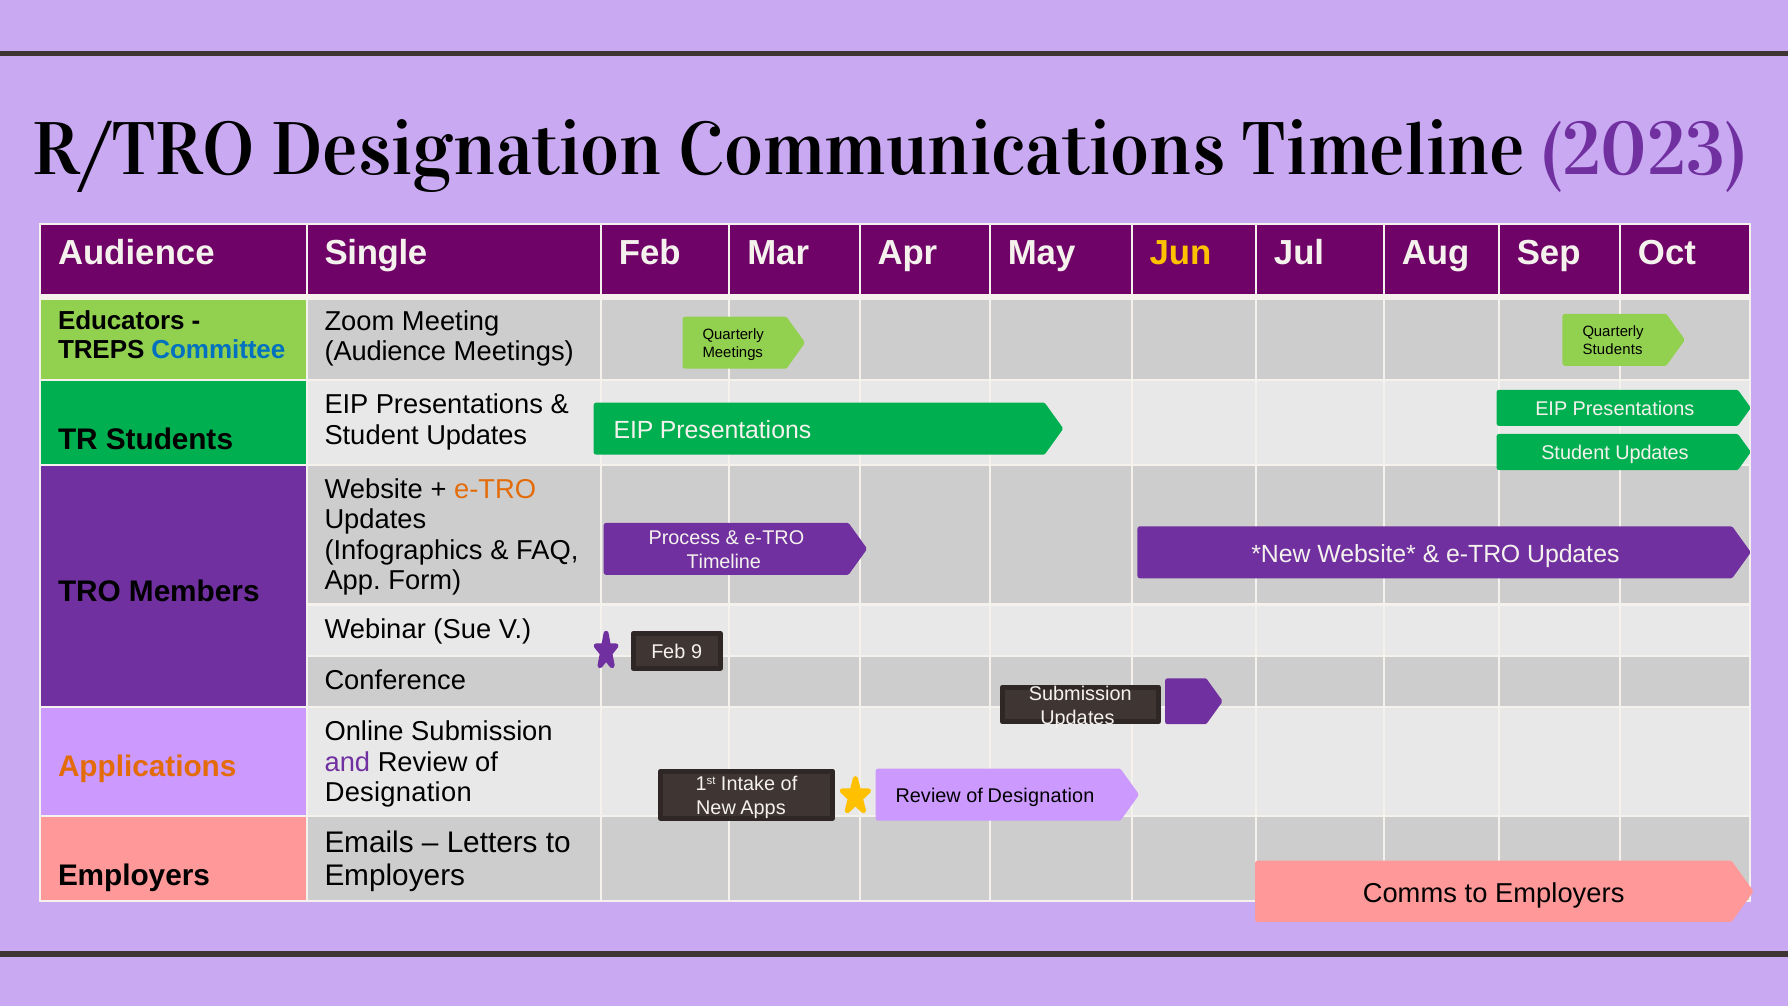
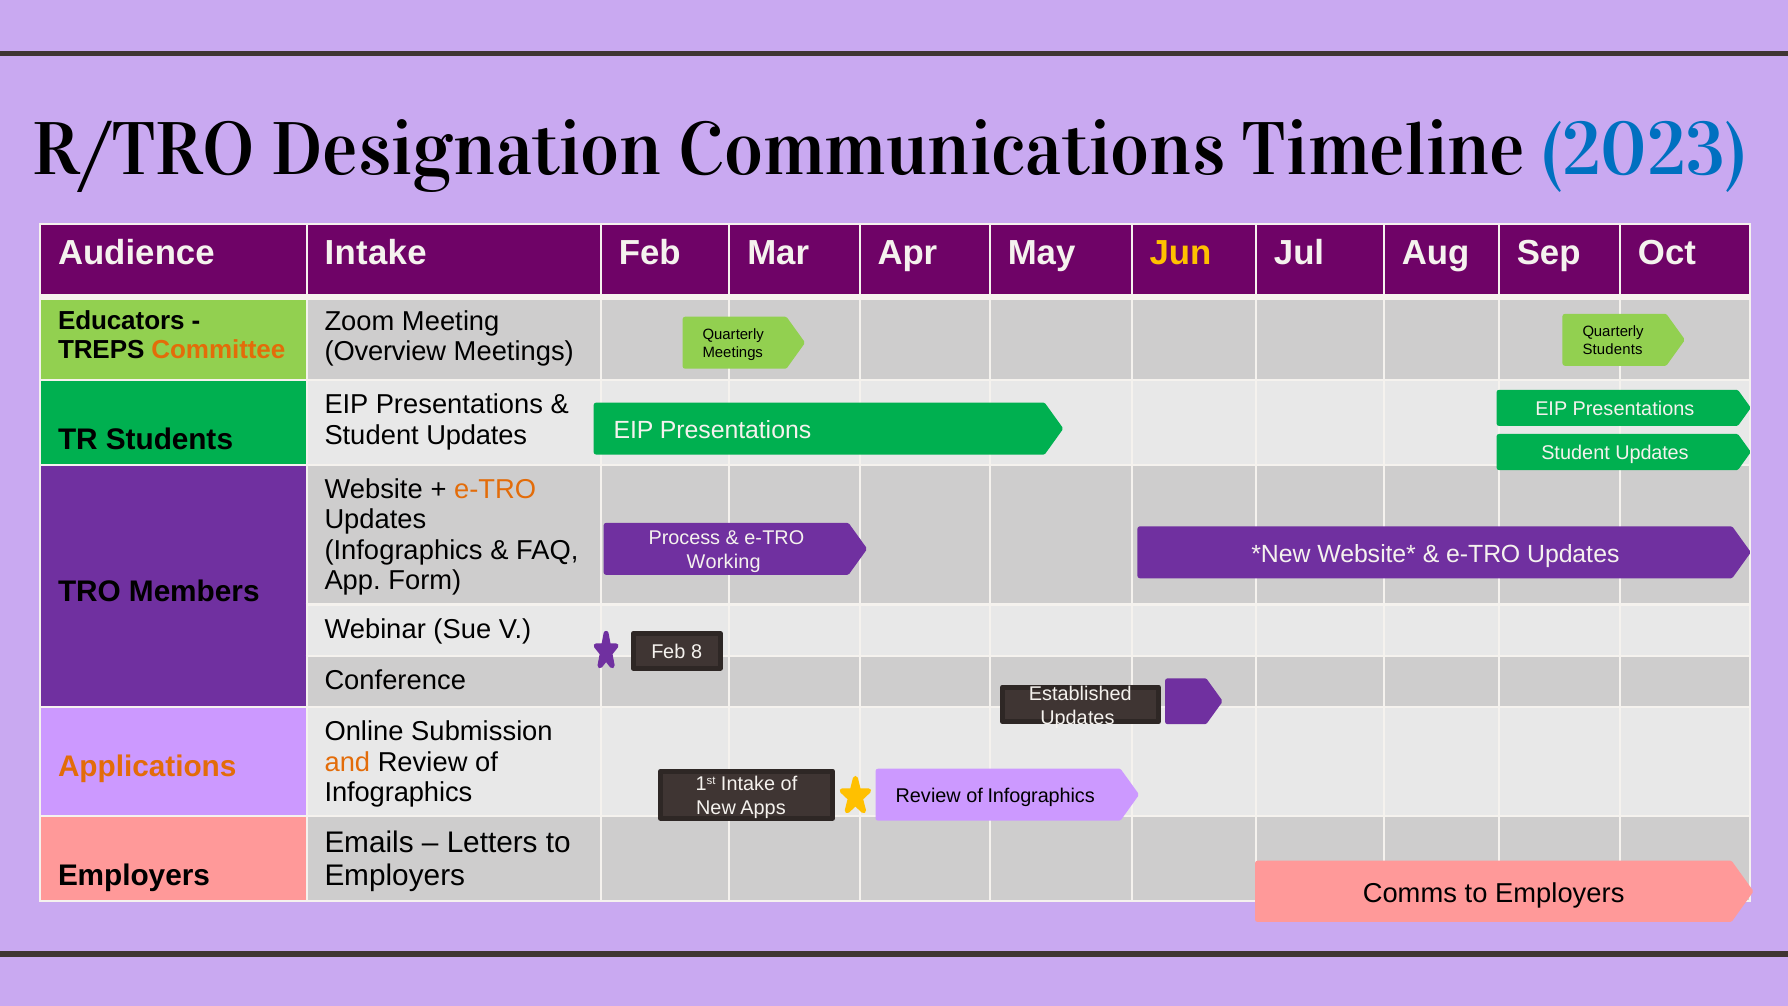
2023 colour: purple -> blue
Audience Single: Single -> Intake
Committee colour: blue -> orange
Audience at (385, 352): Audience -> Overview
Timeline at (724, 562): Timeline -> Working
9: 9 -> 8
Submission at (1080, 694): Submission -> Established
and colour: purple -> orange
Designation at (398, 792): Designation -> Infographics
Designation at (1041, 796): Designation -> Infographics
